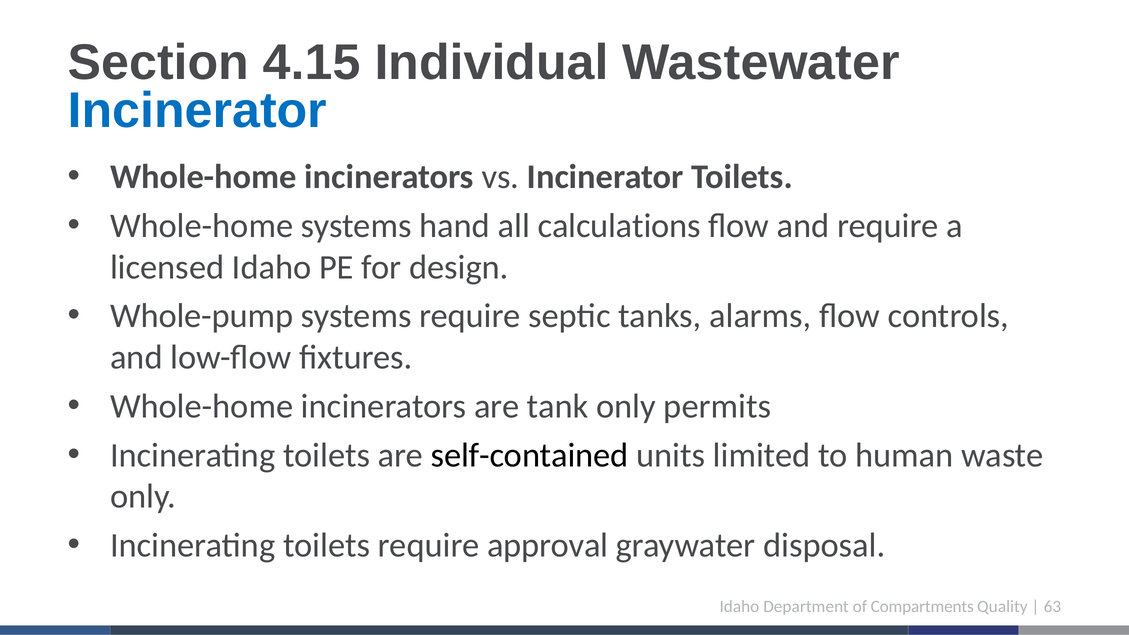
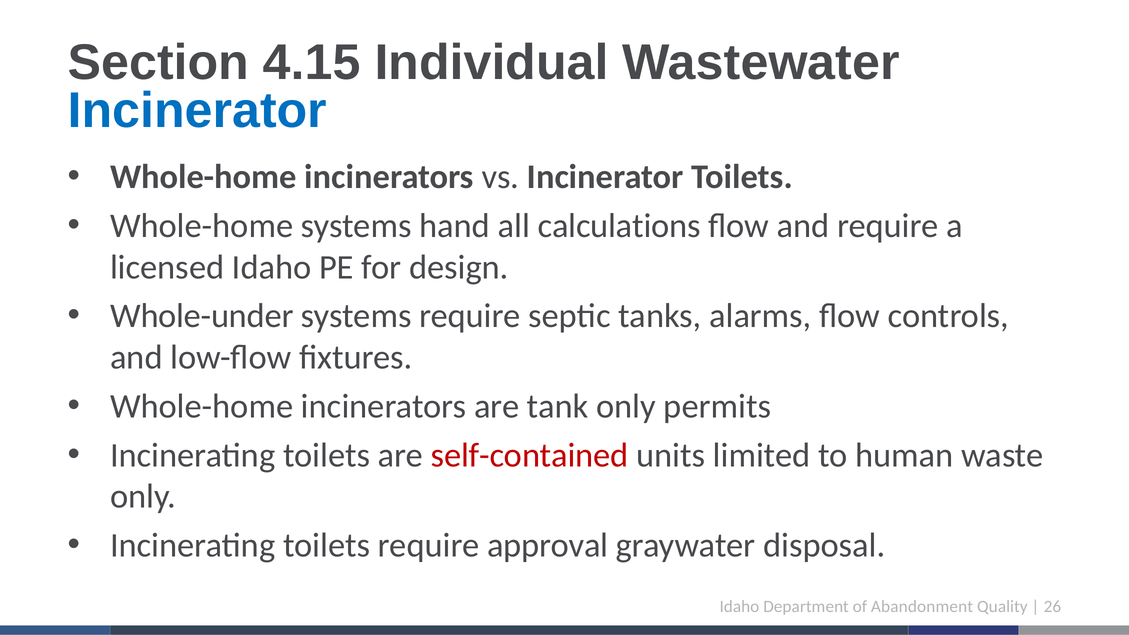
Whole-pump: Whole-pump -> Whole-under
self-contained colour: black -> red
Compartments: Compartments -> Abandonment
63: 63 -> 26
